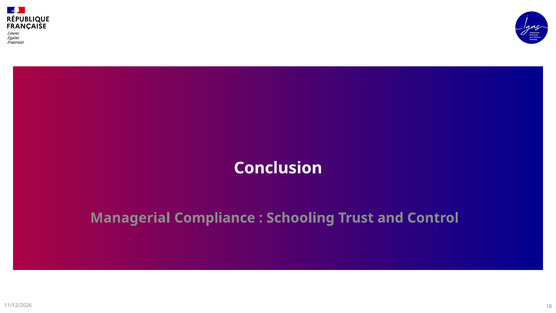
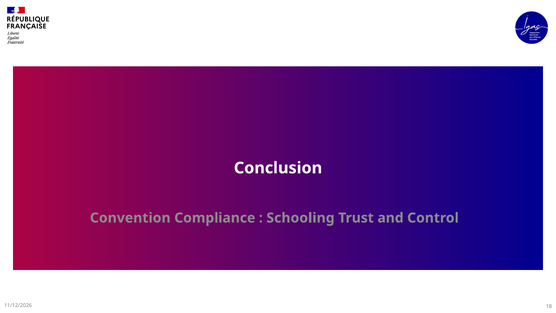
Managerial: Managerial -> Convention
